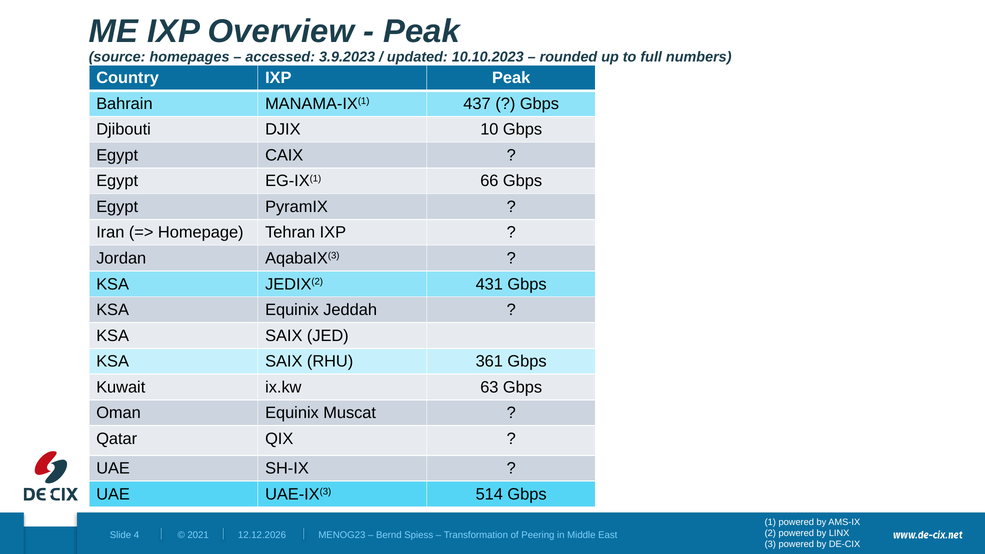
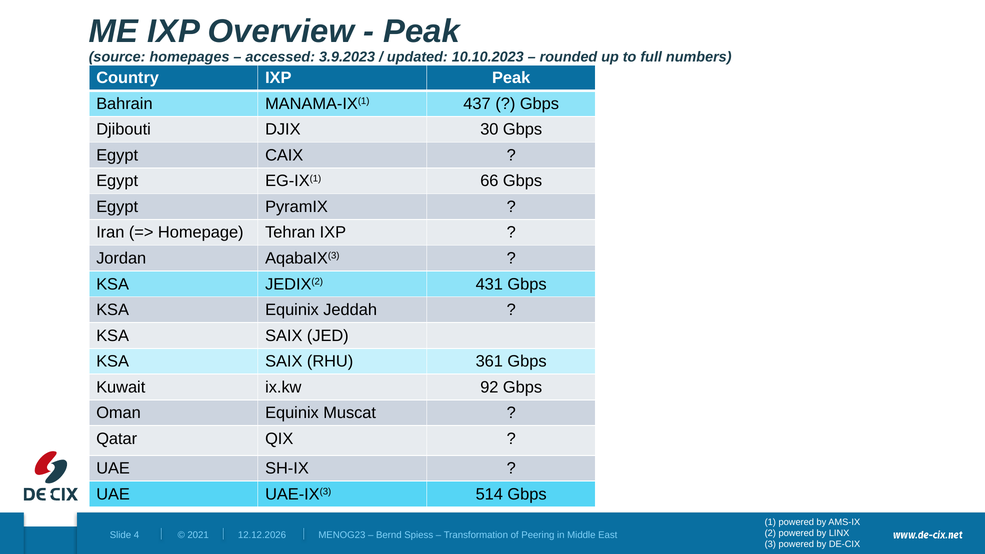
10: 10 -> 30
63: 63 -> 92
